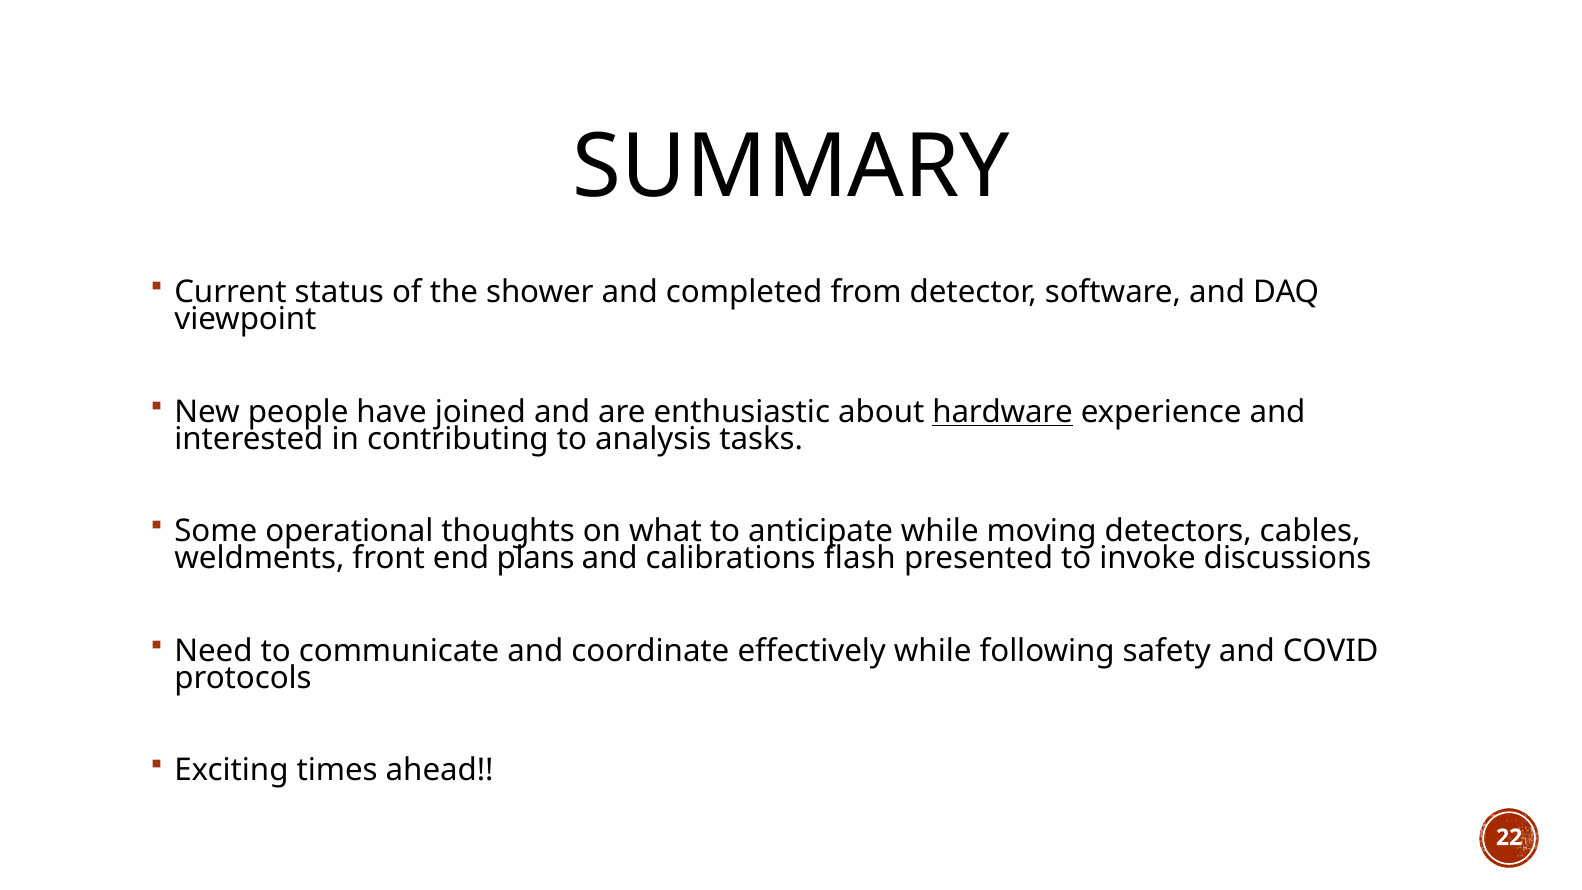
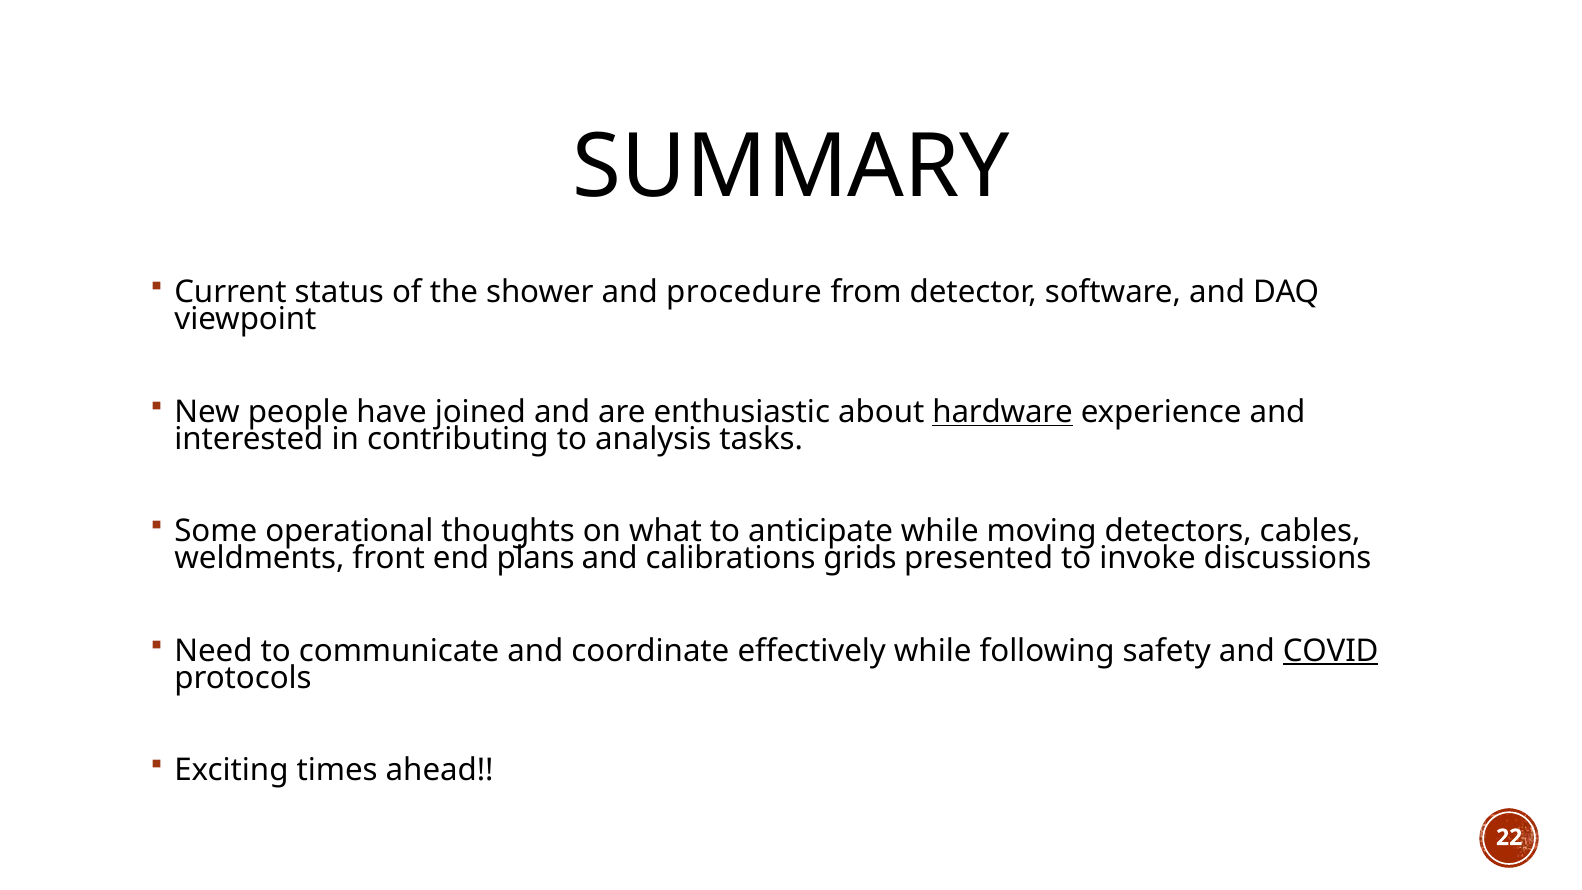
completed: completed -> procedure
flash: flash -> grids
COVID underline: none -> present
